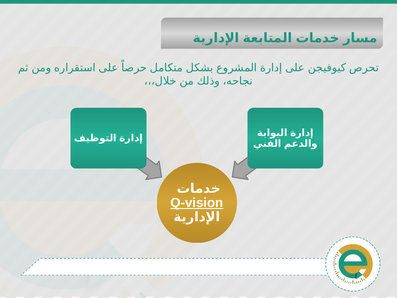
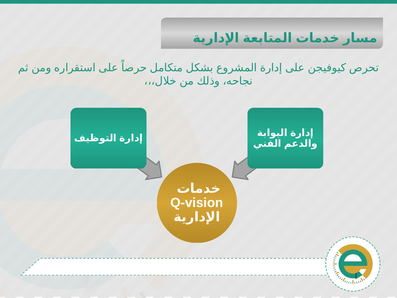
Q-vision underline: present -> none
